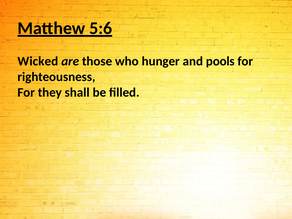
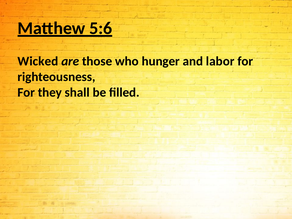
pools: pools -> labor
